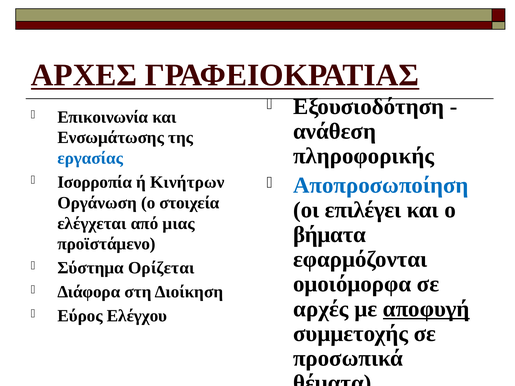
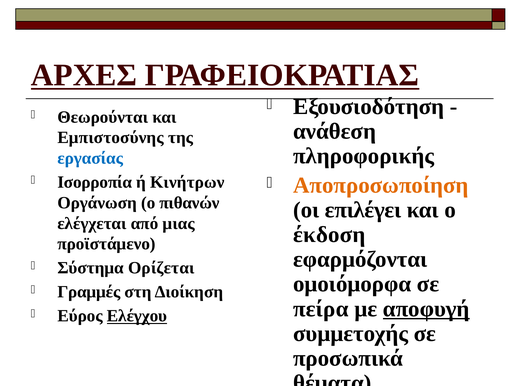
Επικοινωνία: Επικοινωνία -> Θεωρούνται
Ενσωμάτωσης: Ενσωμάτωσης -> Εμπιστοσύνης
Αποπροσωποίηση colour: blue -> orange
στοιχεία: στοιχεία -> πιθανών
βήματα: βήματα -> έκδοση
Διάφορα: Διάφορα -> Γραμμές
αρχές: αρχές -> πείρα
Ελέγχου underline: none -> present
